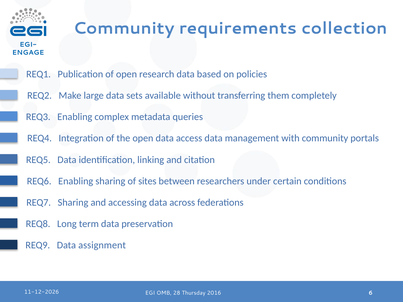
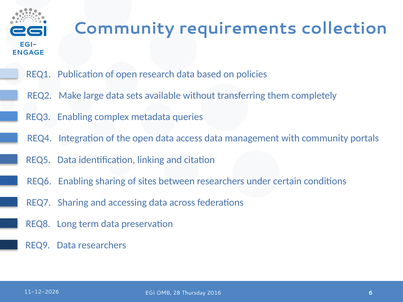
Data assignment: assignment -> researchers
